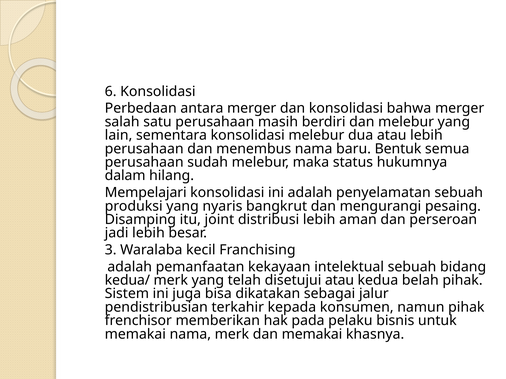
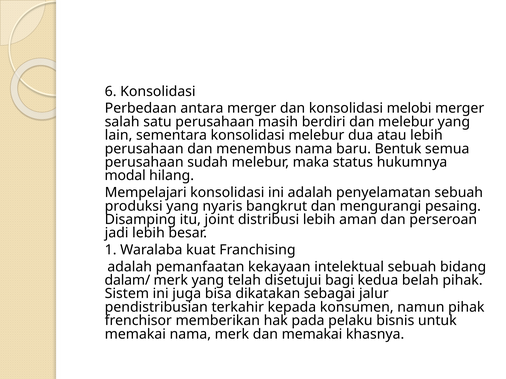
bahwa: bahwa -> melobi
dalam: dalam -> modal
3: 3 -> 1
kecil: kecil -> kuat
kedua/: kedua/ -> dalam/
disetujui atau: atau -> bagi
